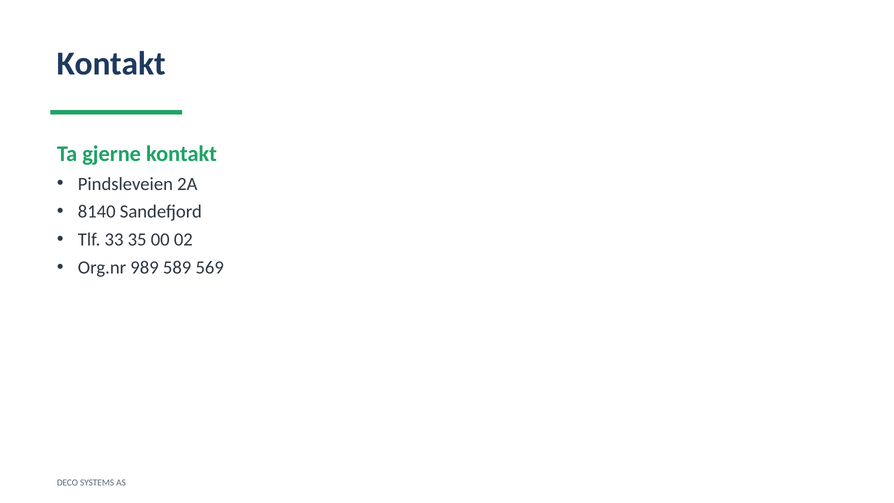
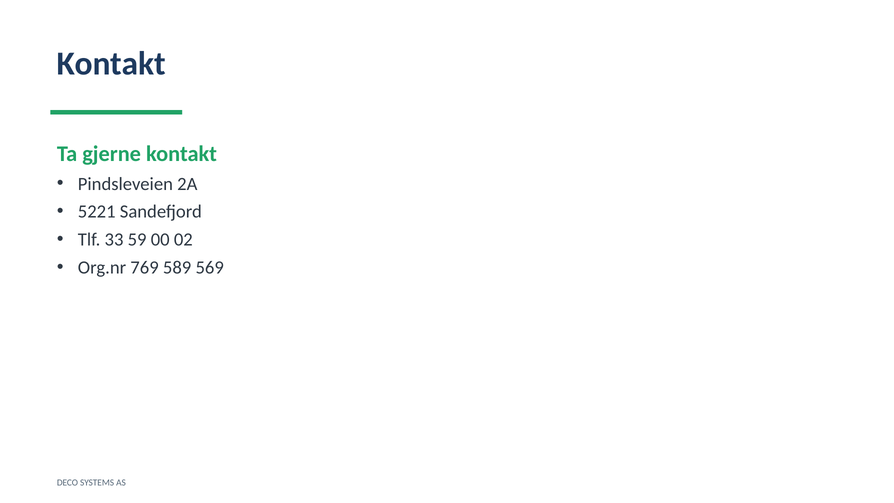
8140: 8140 -> 5221
35: 35 -> 59
989: 989 -> 769
